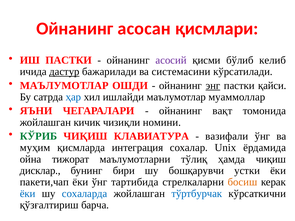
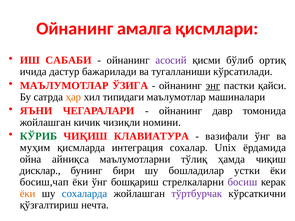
асосан: асосан -> амалга
ИШ ПАСТКИ: ПАСТКИ -> САБАБИ
келиб: келиб -> ортиқ
дастур underline: present -> none
системасини: системасини -> тугалланиши
ОШДИ: ОШДИ -> ЎЗИГА
ҳар colour: blue -> orange
ишлайди: ишлайди -> типидаги
муаммоллар: муаммоллар -> машиналари
вақт: вақт -> давр
тижорат: тижорат -> айниқса
бошқарувчи: бошқарувчи -> бошладилар
пакети,чап: пакети,чап -> босиш,чап
тартибида: тартибида -> бошқариш
босиш colour: orange -> purple
ёки at (28, 194) colour: blue -> orange
тўртбурчак colour: blue -> purple
барча: барча -> нечта
